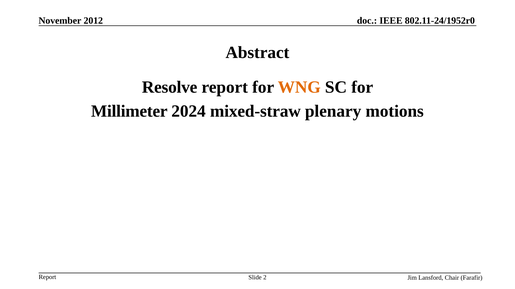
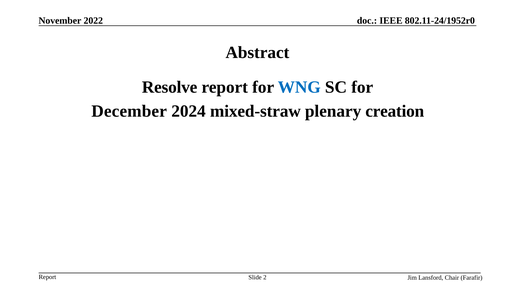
2012: 2012 -> 2022
WNG colour: orange -> blue
Millimeter: Millimeter -> December
motions: motions -> creation
